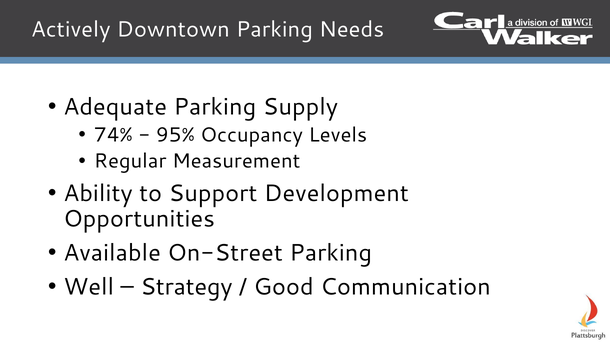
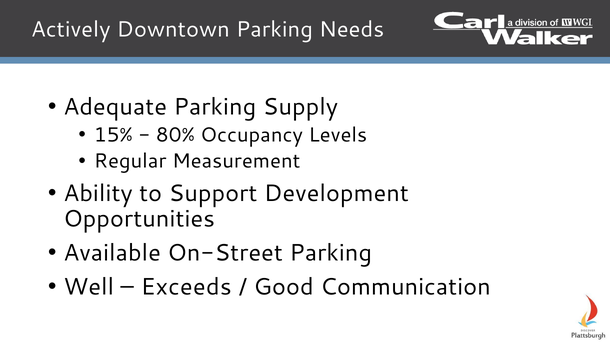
74%: 74% -> 15%
95%: 95% -> 80%
Strategy: Strategy -> Exceeds
